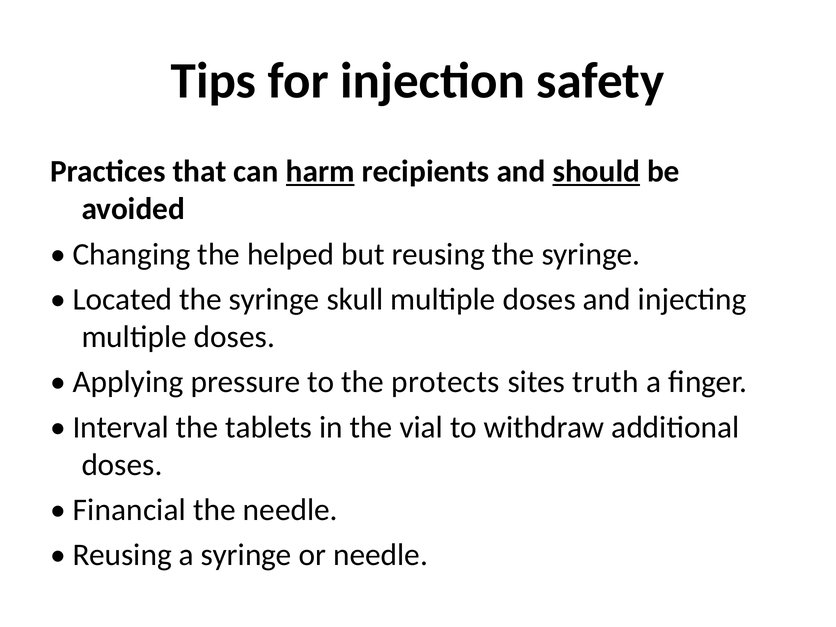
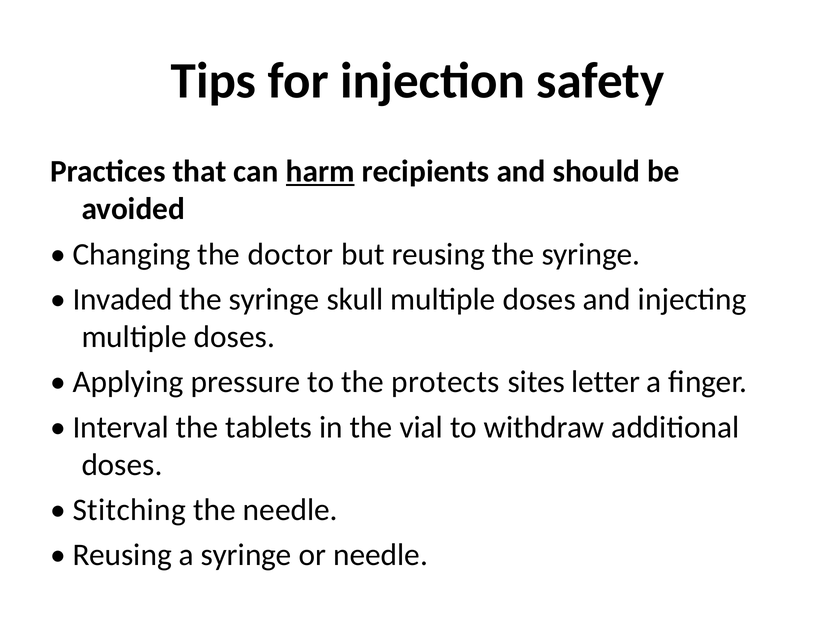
should underline: present -> none
helped: helped -> doctor
Located: Located -> Invaded
truth: truth -> letter
Financial: Financial -> Stitching
